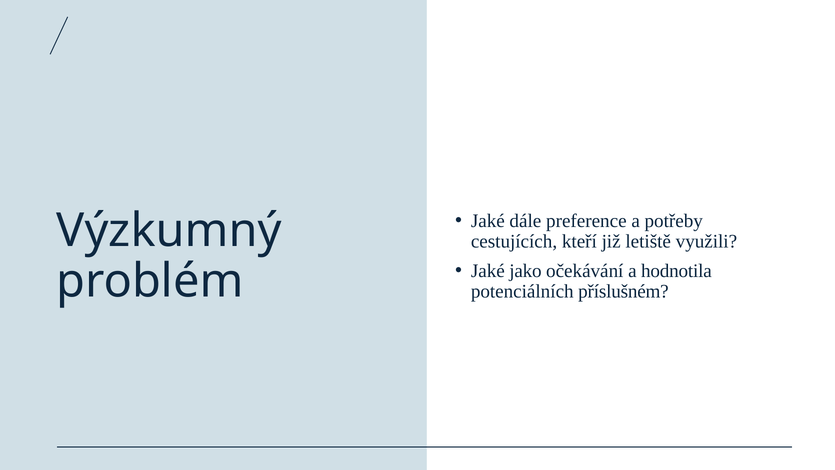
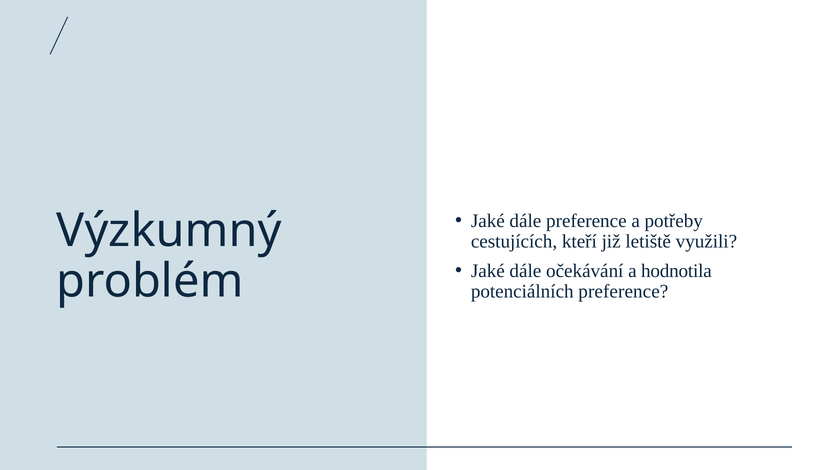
jako at (526, 271): jako -> dále
potenciálních příslušném: příslušném -> preference
